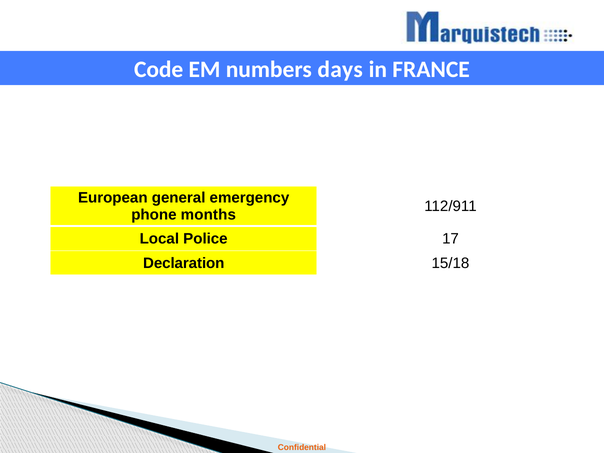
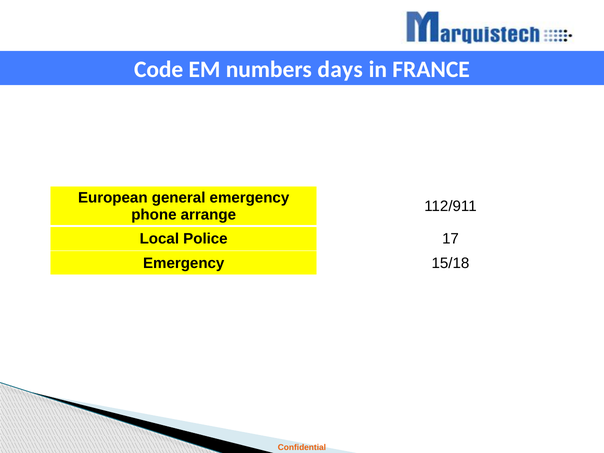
months: months -> arrange
Declaration at (184, 263): Declaration -> Emergency
